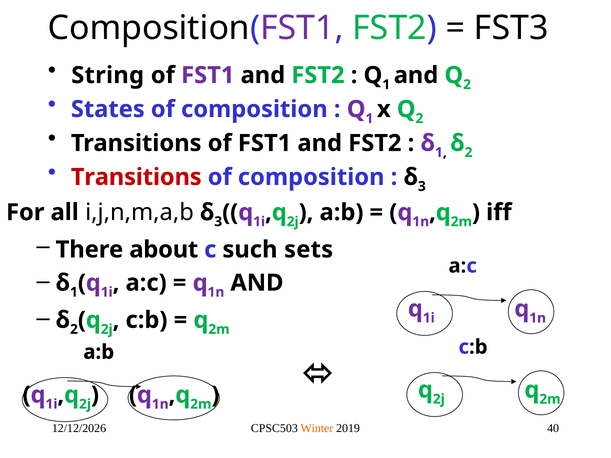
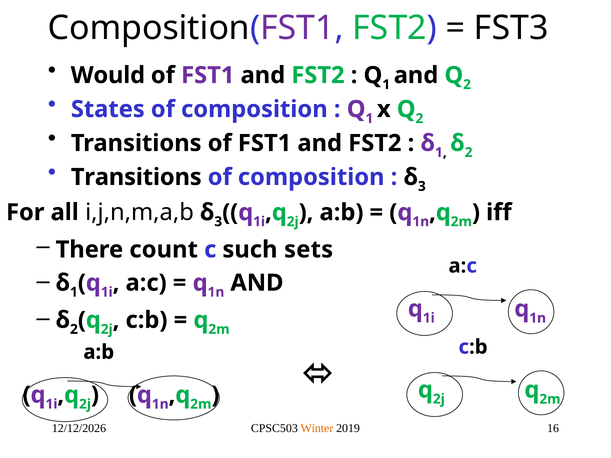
String: String -> Would
Transitions at (136, 177) colour: red -> black
about: about -> count
40: 40 -> 16
